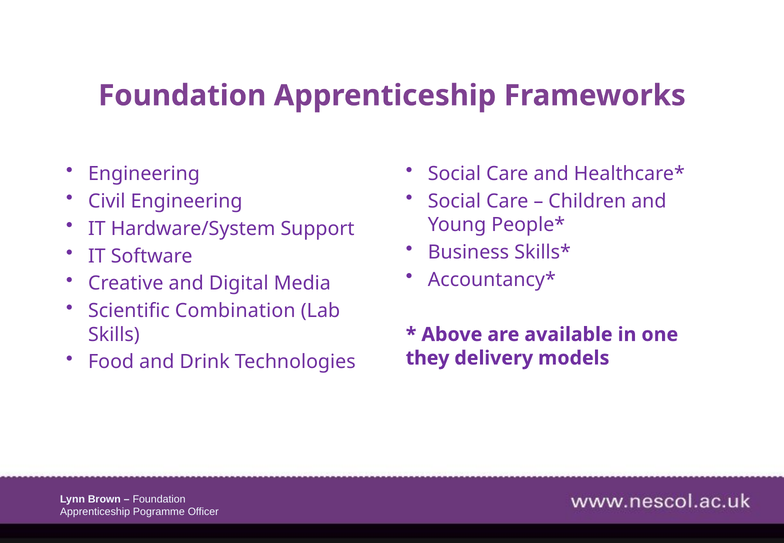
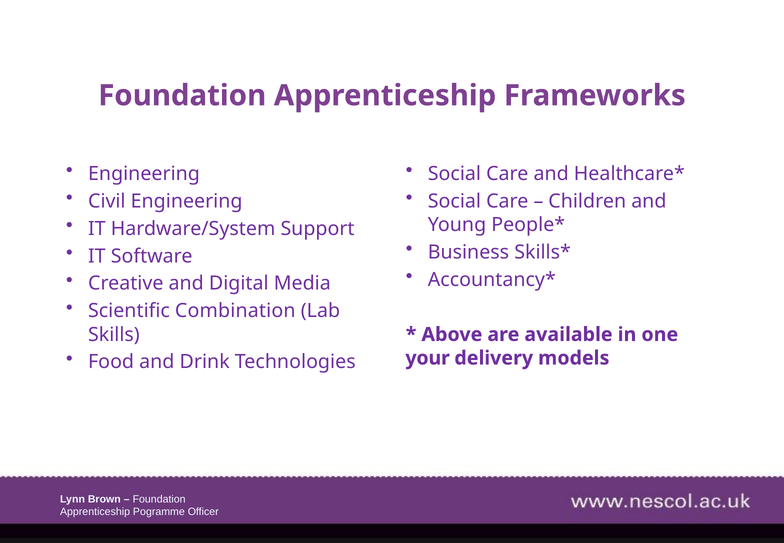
they: they -> your
